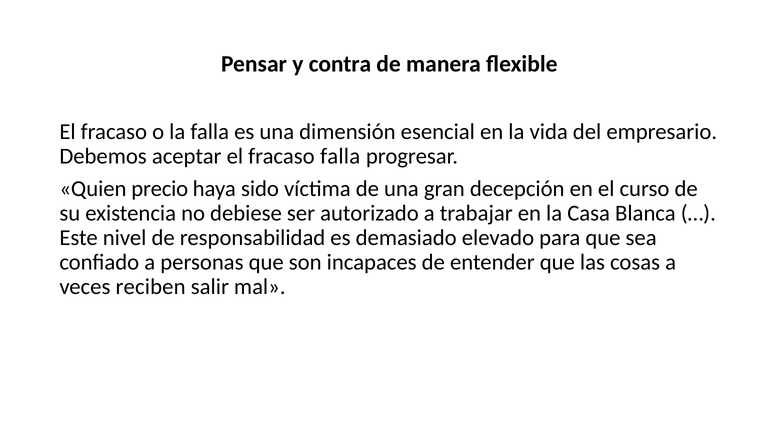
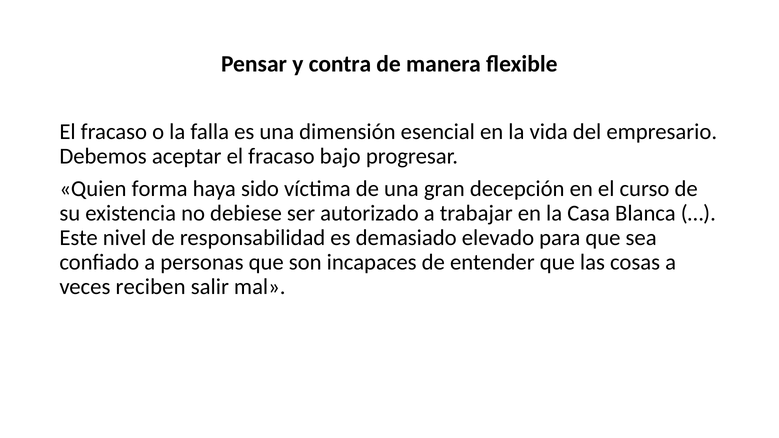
fracaso falla: falla -> bajo
precio: precio -> forma
